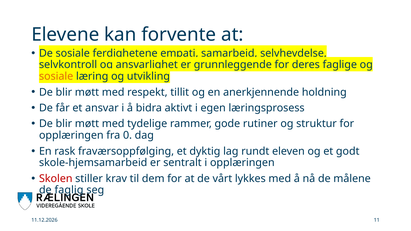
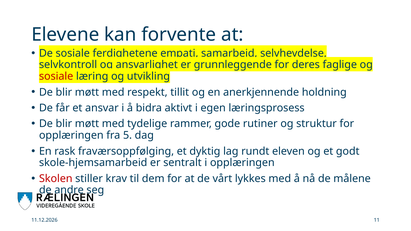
sosiale at (56, 76) colour: orange -> red
0: 0 -> 5
faglig: faglig -> andre
